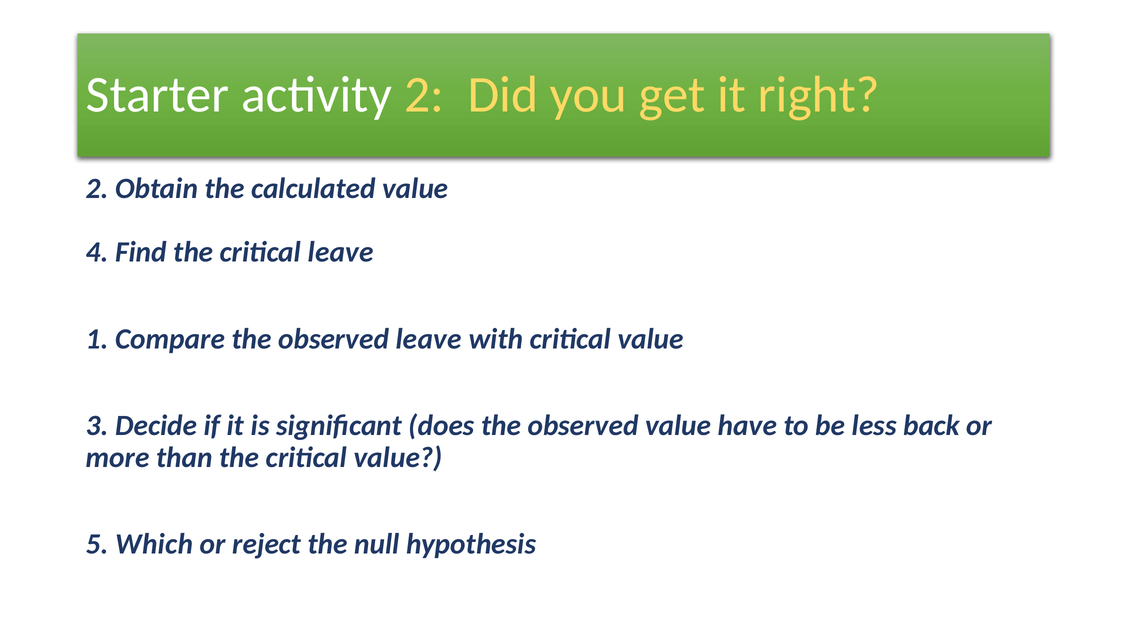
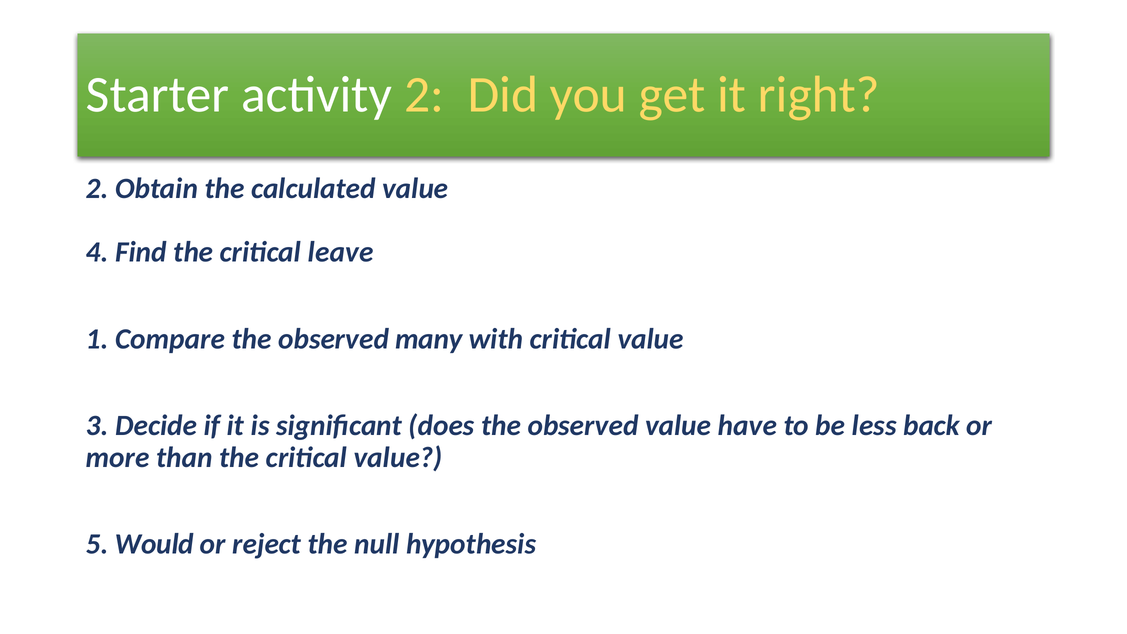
observed leave: leave -> many
Which: Which -> Would
